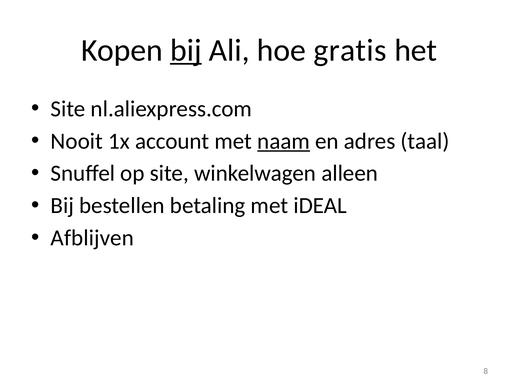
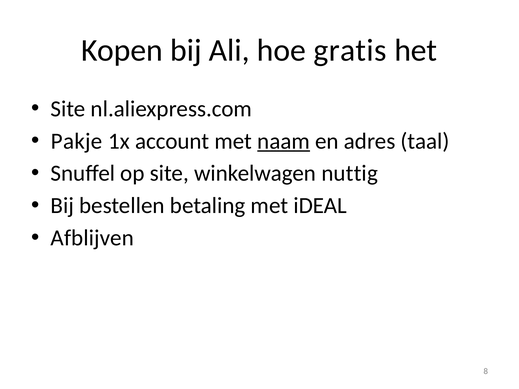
bij at (186, 50) underline: present -> none
Nooit: Nooit -> Pakje
alleen: alleen -> nuttig
